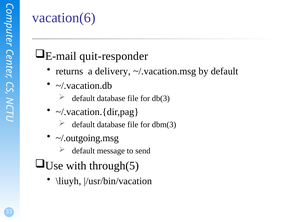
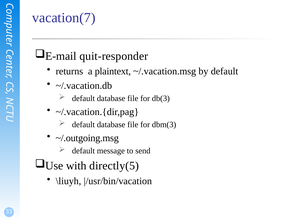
vacation(6: vacation(6 -> vacation(7
delivery: delivery -> plaintext
through(5: through(5 -> directly(5
